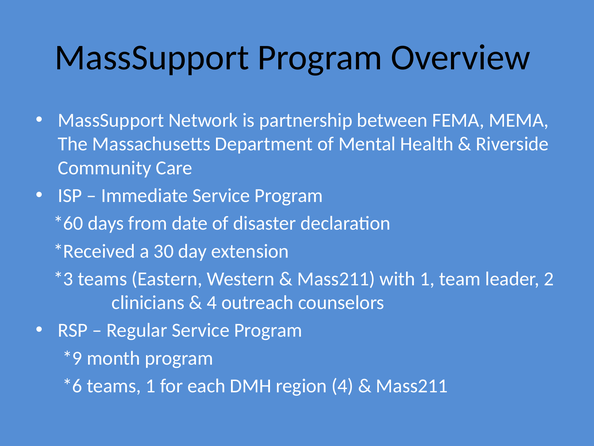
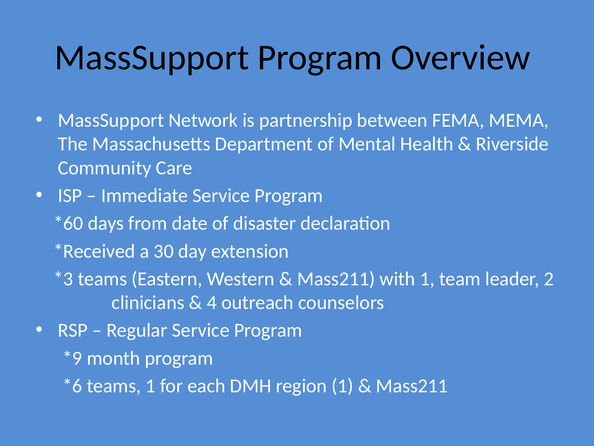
region 4: 4 -> 1
